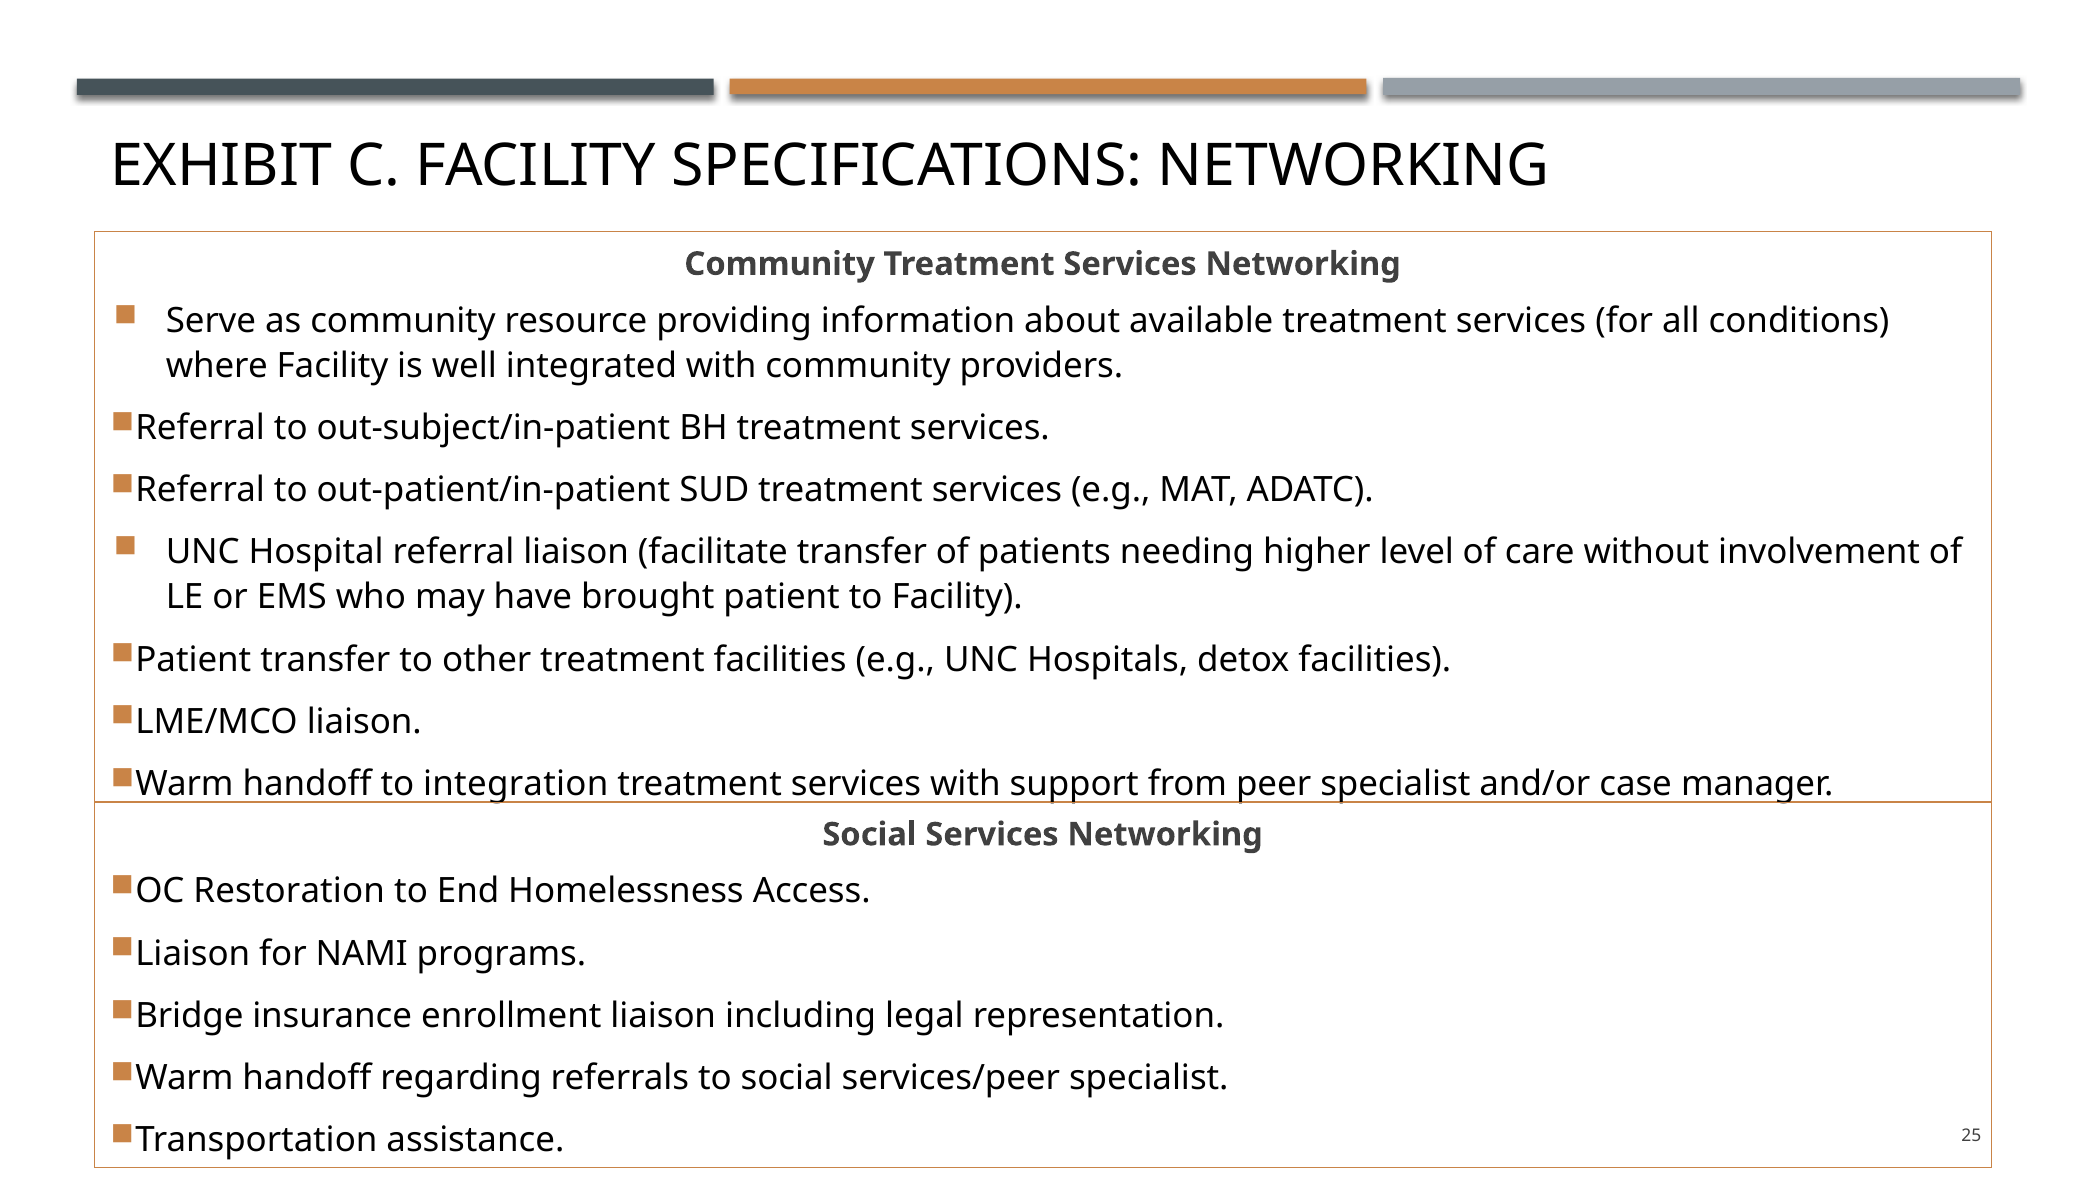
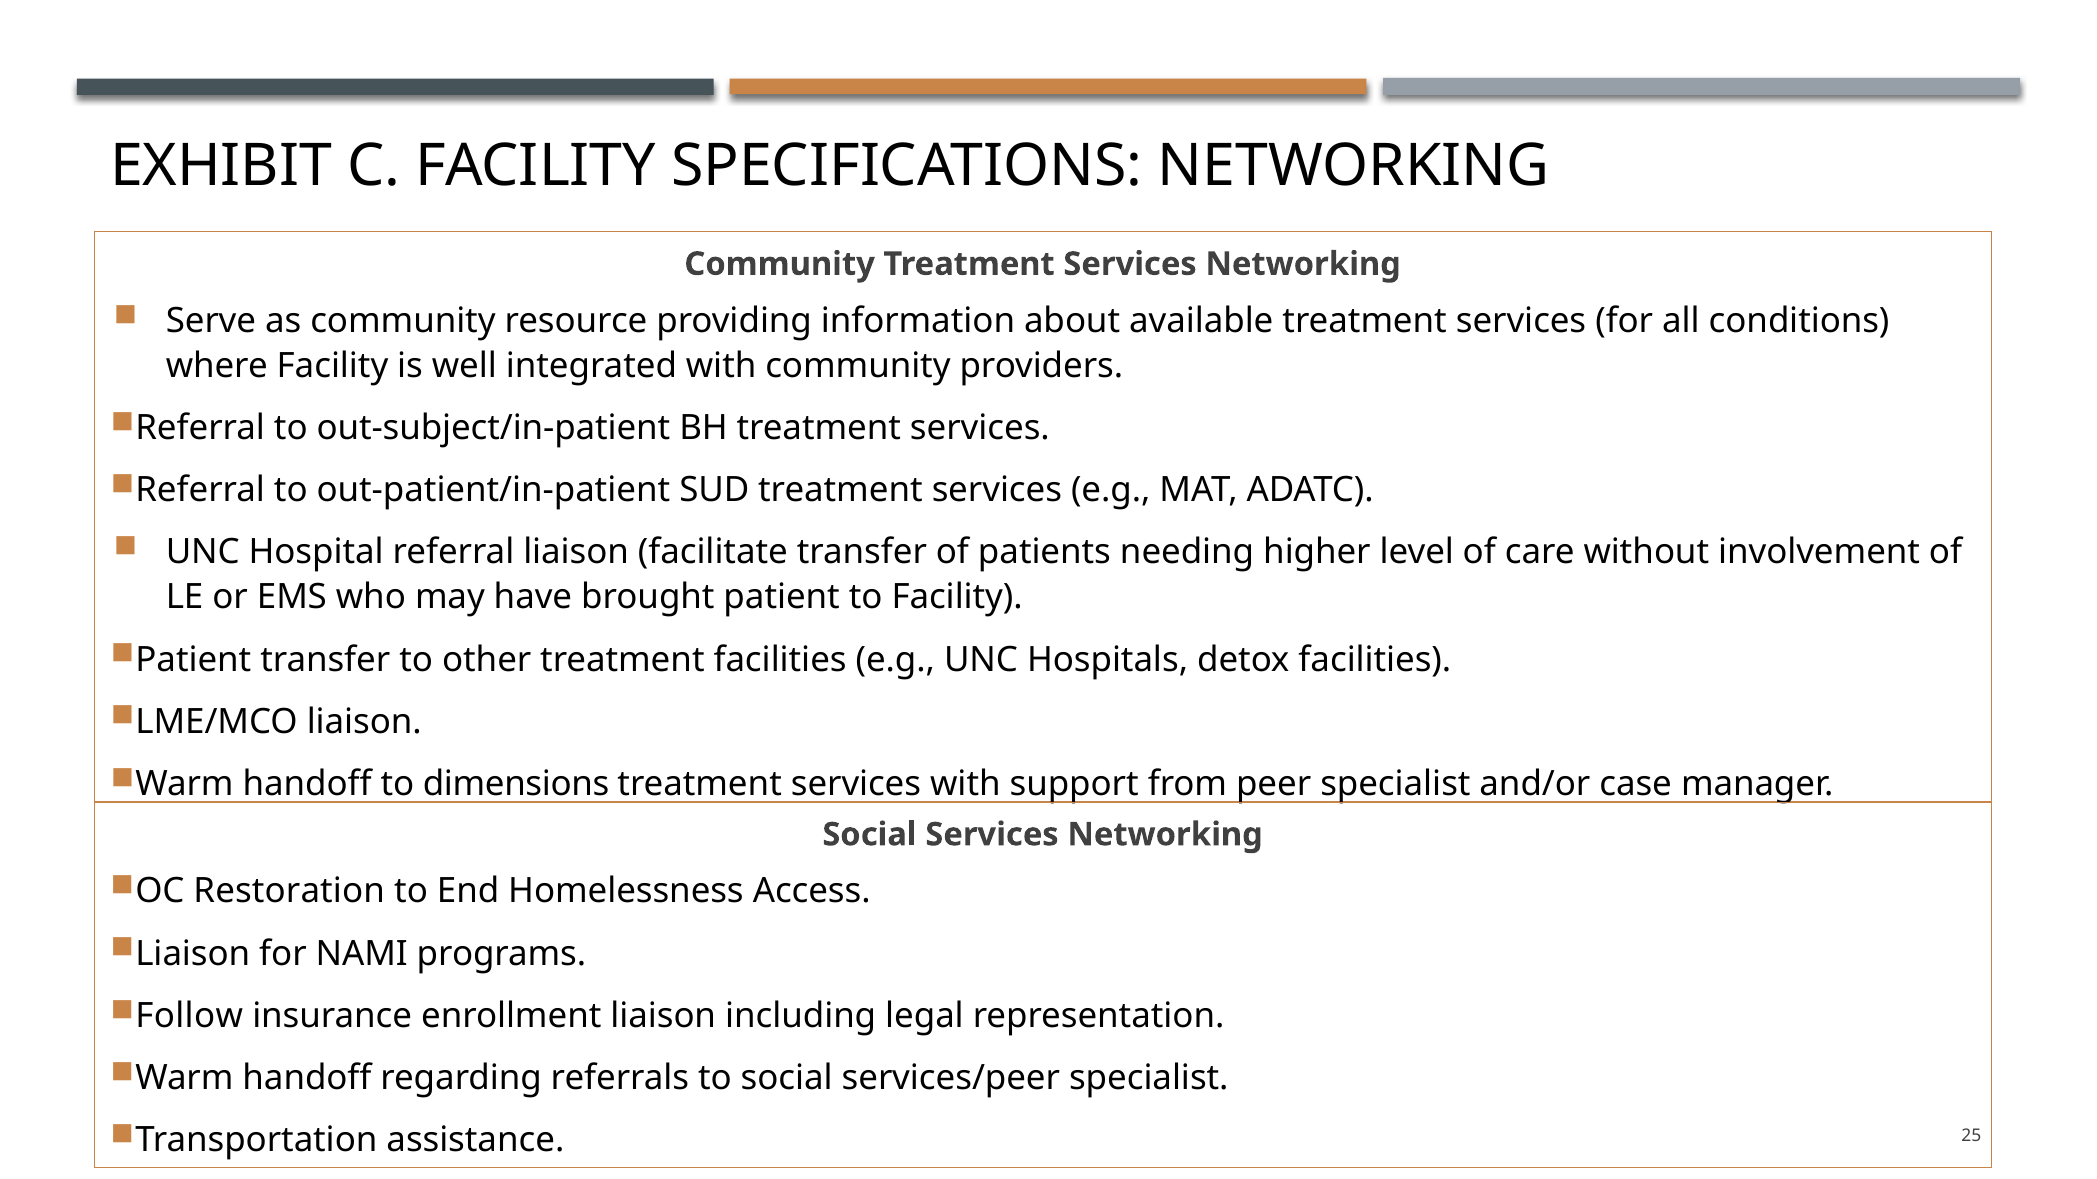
integration: integration -> dimensions
Bridge: Bridge -> Follow
